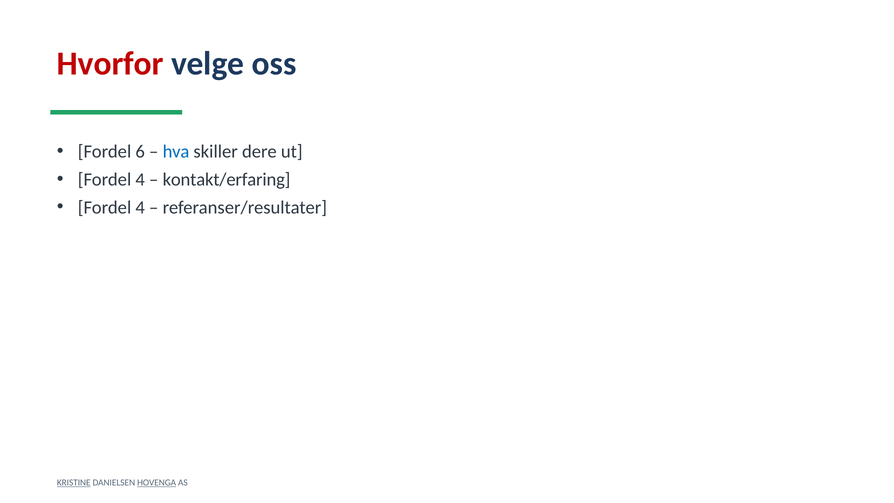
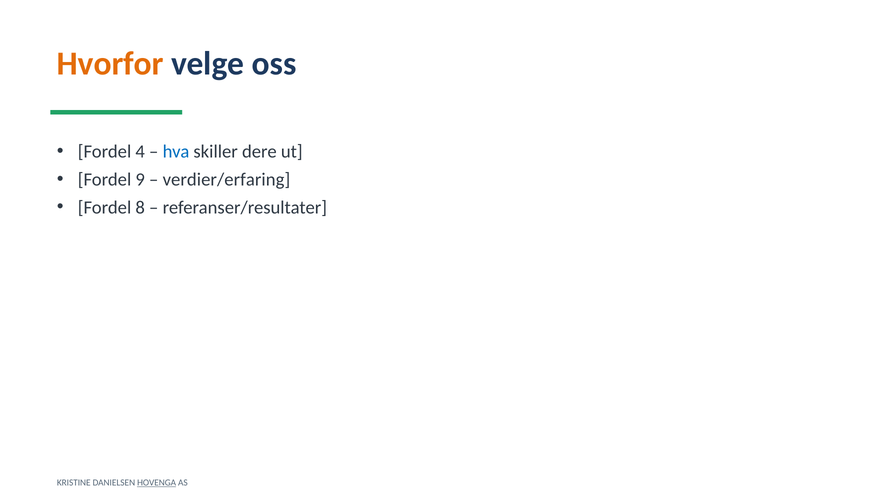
Hvorfor colour: red -> orange
6: 6 -> 4
4 at (140, 179): 4 -> 9
kontakt/erfaring: kontakt/erfaring -> verdier/erfaring
4 at (140, 207): 4 -> 8
KRISTINE underline: present -> none
